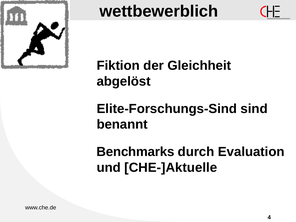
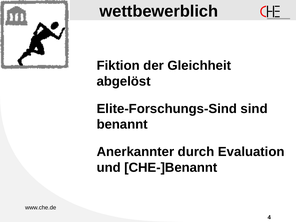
Benchmarks: Benchmarks -> Anerkannter
CHE-]Aktuelle: CHE-]Aktuelle -> CHE-]Benannt
